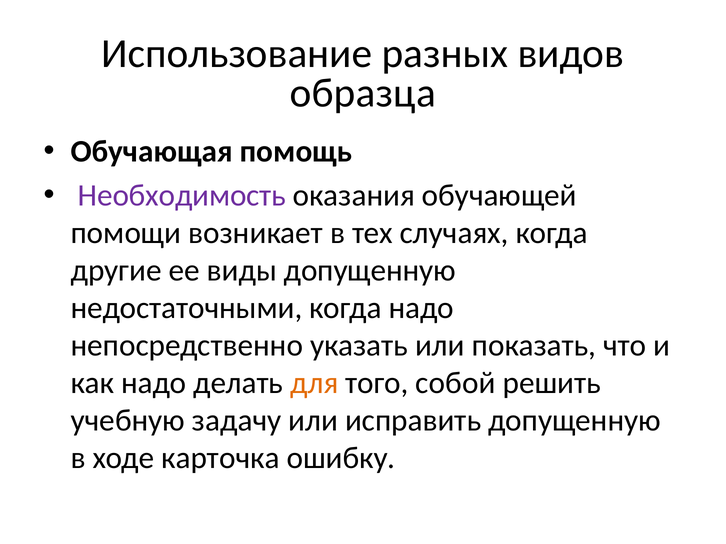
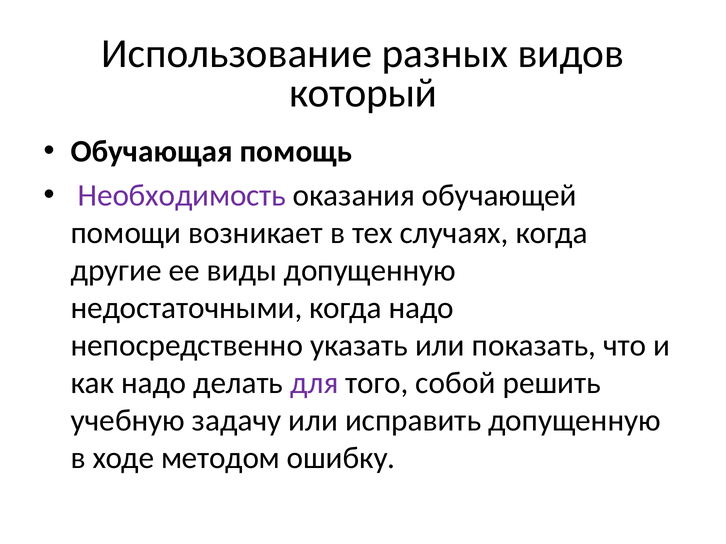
образца: образца -> который
для colour: orange -> purple
карточка: карточка -> методом
